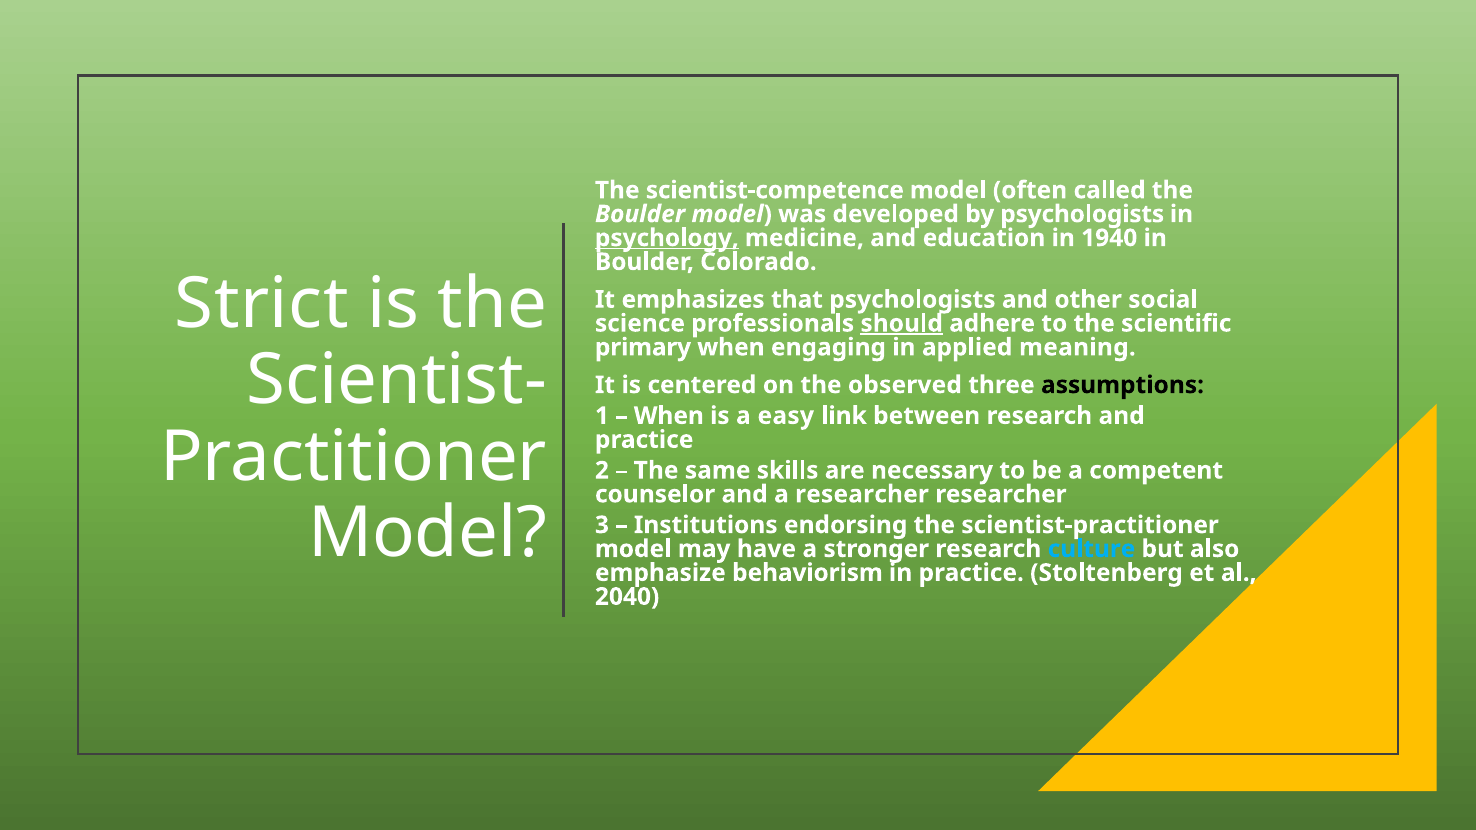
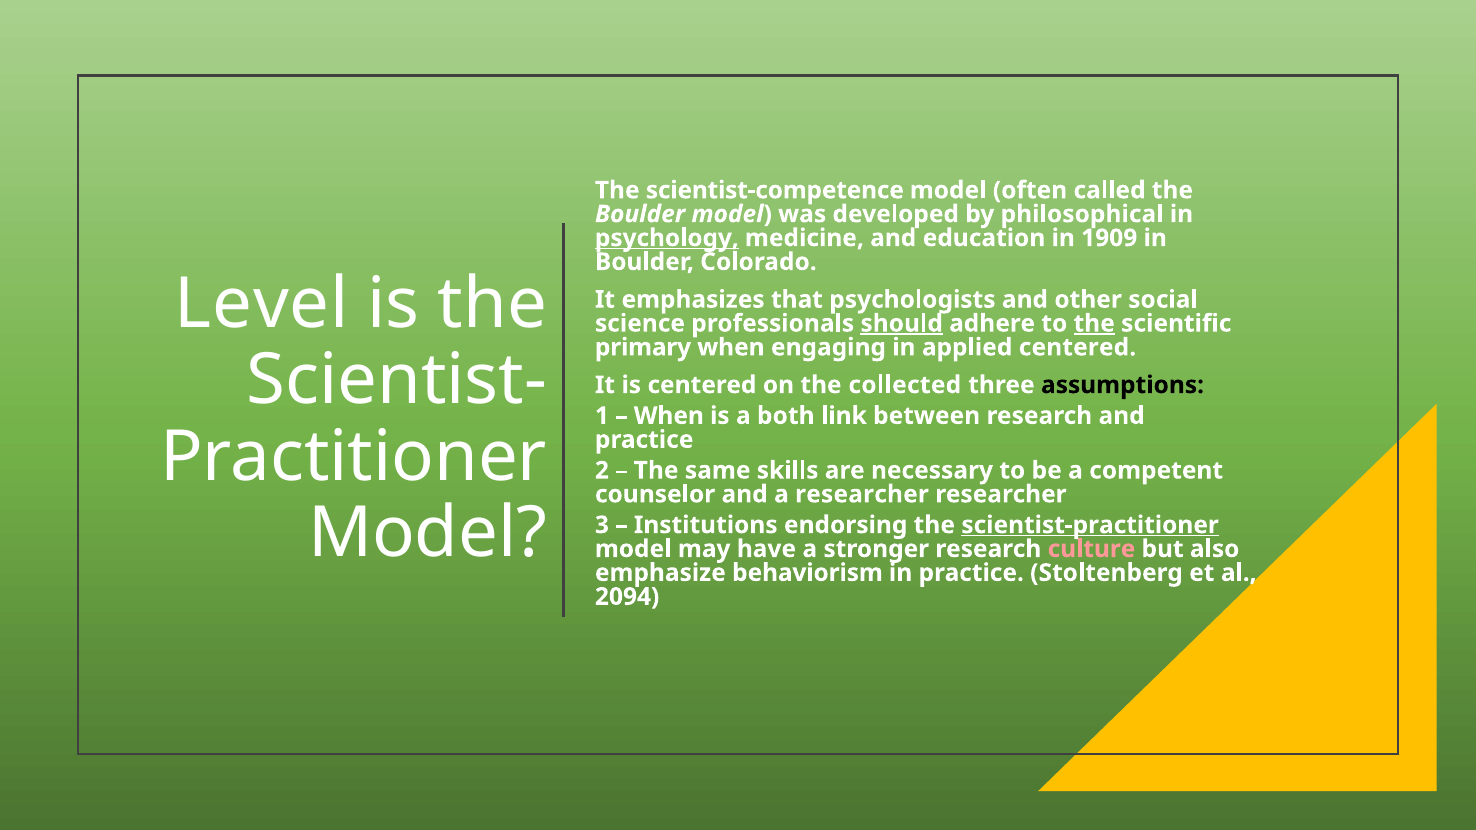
by psychologists: psychologists -> philosophical
1940: 1940 -> 1909
Strict: Strict -> Level
the at (1094, 324) underline: none -> present
applied meaning: meaning -> centered
observed: observed -> collected
easy: easy -> both
scientist-practitioner underline: none -> present
culture colour: light blue -> pink
2040: 2040 -> 2094
